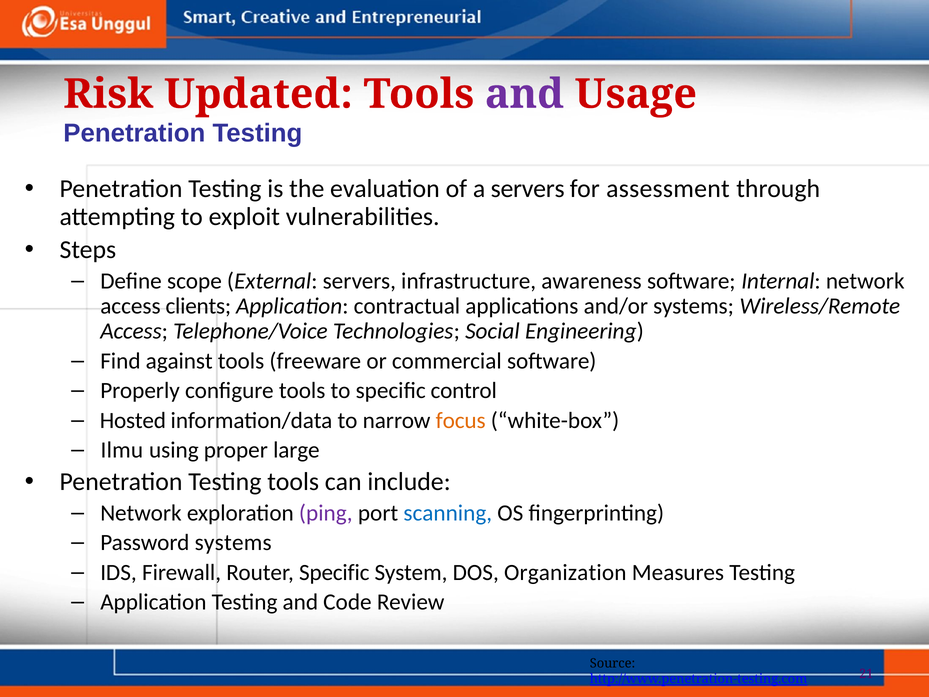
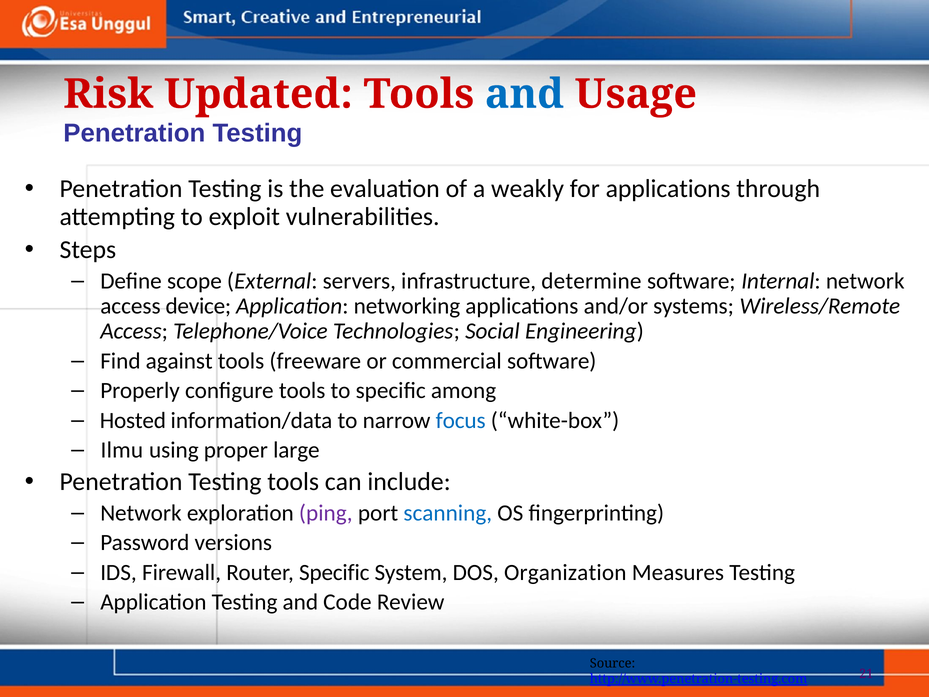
and at (524, 94) colour: purple -> blue
a servers: servers -> weakly
for assessment: assessment -> applications
awareness: awareness -> determine
clients: clients -> device
contractual: contractual -> networking
control: control -> among
focus colour: orange -> blue
Password systems: systems -> versions
